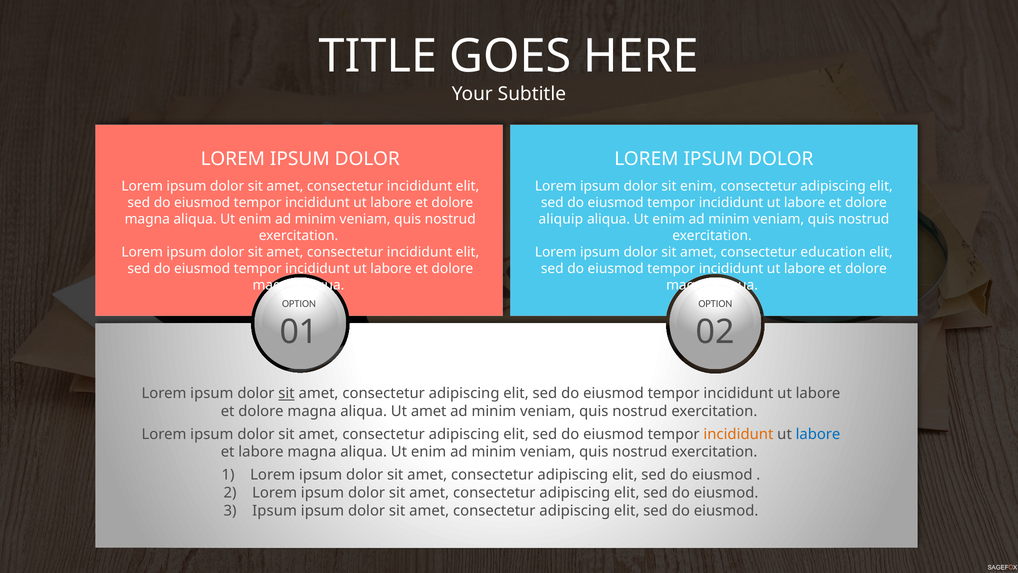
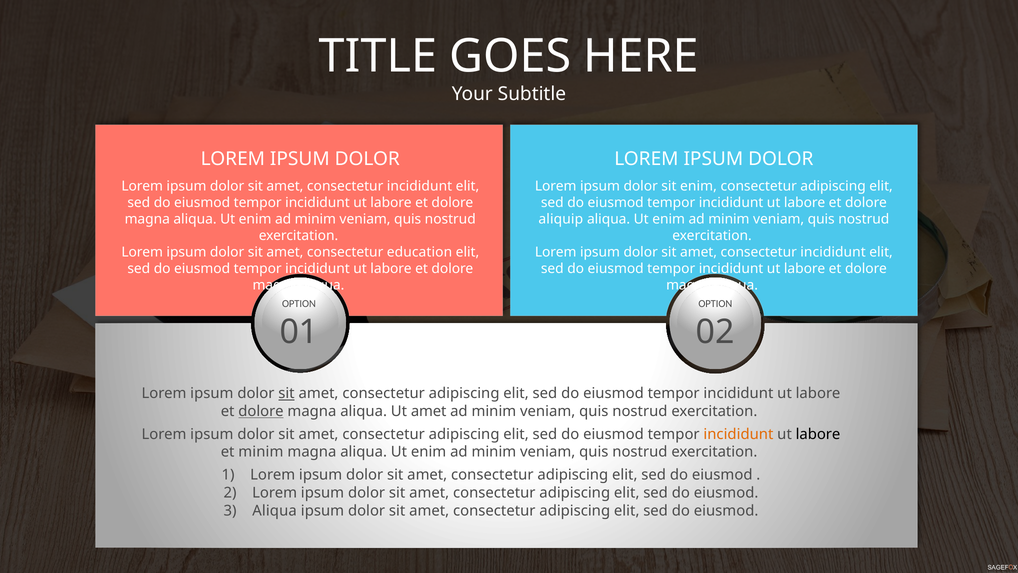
incididunt at (420, 252): incididunt -> education
education at (833, 252): education -> incididunt
dolore at (261, 411) underline: none -> present
labore at (818, 434) colour: blue -> black
et labore: labore -> minim
Ipsum at (275, 510): Ipsum -> Aliqua
